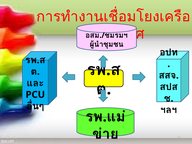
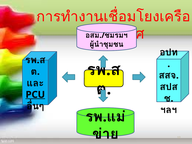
PCU underline: none -> present
